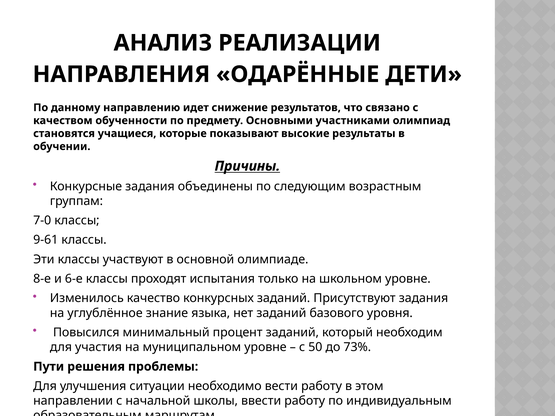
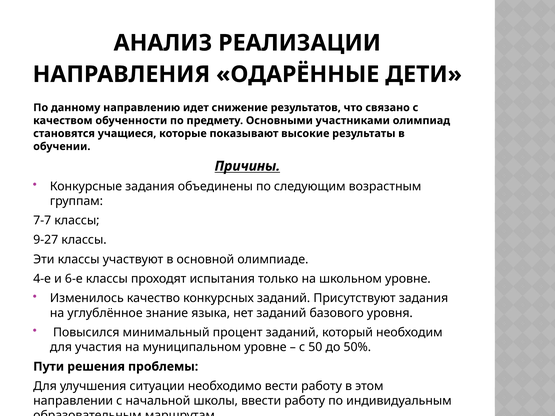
7-0: 7-0 -> 7-7
9-61: 9-61 -> 9-27
8-е: 8-е -> 4-е
73%: 73% -> 50%
